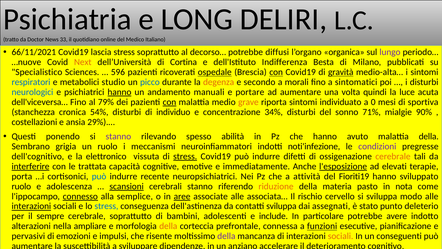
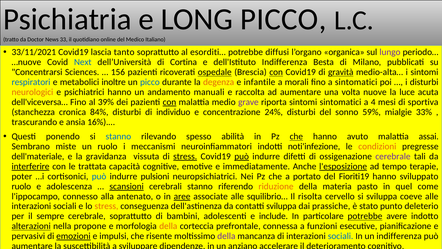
LONG DELIRI: DELIRI -> PICCO
66/11/2021: 66/11/2021 -> 33/11/2021
lascia stress: stress -> tanto
decorso…: decorso… -> esorditi…
Next colour: orange -> blue
Specialistico: Specialistico -> Concentrarsi
596: 596 -> 156
studio: studio -> inoltre
secondo: secondo -> infantile
neurologici colour: blue -> orange
hanno at (119, 92) underline: present -> none
portare: portare -> raccolta
quindi: quindi -> nuove
79%: 79% -> 39%
grave colour: orange -> purple
sintomi individuato: individuato -> sintomatici
0: 0 -> 4
54%: 54% -> 84%
34%: 34% -> 24%
71%: 71% -> 59%
90%: 90% -> 33%
costellazioni: costellazioni -> trascurando
29%).…: 29%).… -> 16%).…
stanno at (118, 136) colour: purple -> blue
che at (296, 136) underline: none -> present
malattia della: della -> assai
grigia: grigia -> miste
condizioni colour: purple -> orange
dell'cognitivo: dell'cognitivo -> dell'materiale
elettronico: elettronico -> gravidanza
può at (242, 156) underline: none -> present
cerebrale at (393, 156) colour: orange -> purple
elevati: elevati -> tempo
porta: porta -> poter
recente: recente -> pulsioni
attività: attività -> portato
nota: nota -> quel
connesso underline: present -> none
semplice: semplice -> antenato
associata…: associata… -> squilibrio…
rischio: rischio -> risolta
modo: modo -> coeve
interazioni at (31, 206) underline: present -> none
stress at (106, 206) colour: blue -> orange
assegnati: assegnati -> prassiche
potrebbe at (365, 216) underline: none -> present
alterazioni underline: none -> present
ampliare: ampliare -> propone
funzioni underline: present -> none
emozioni underline: none -> present
sociali at (341, 236) colour: orange -> blue
un conseguenti: conseguenti -> indifferenza
